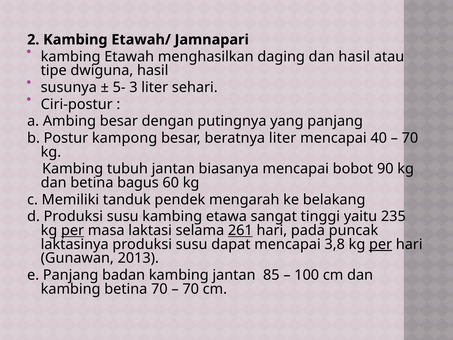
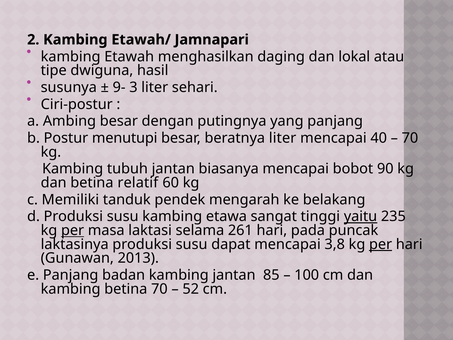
dan hasil: hasil -> lokal
5-: 5- -> 9-
kampong: kampong -> menutupi
bagus: bagus -> relatif
yaitu underline: none -> present
261 underline: present -> none
70 at (191, 289): 70 -> 52
